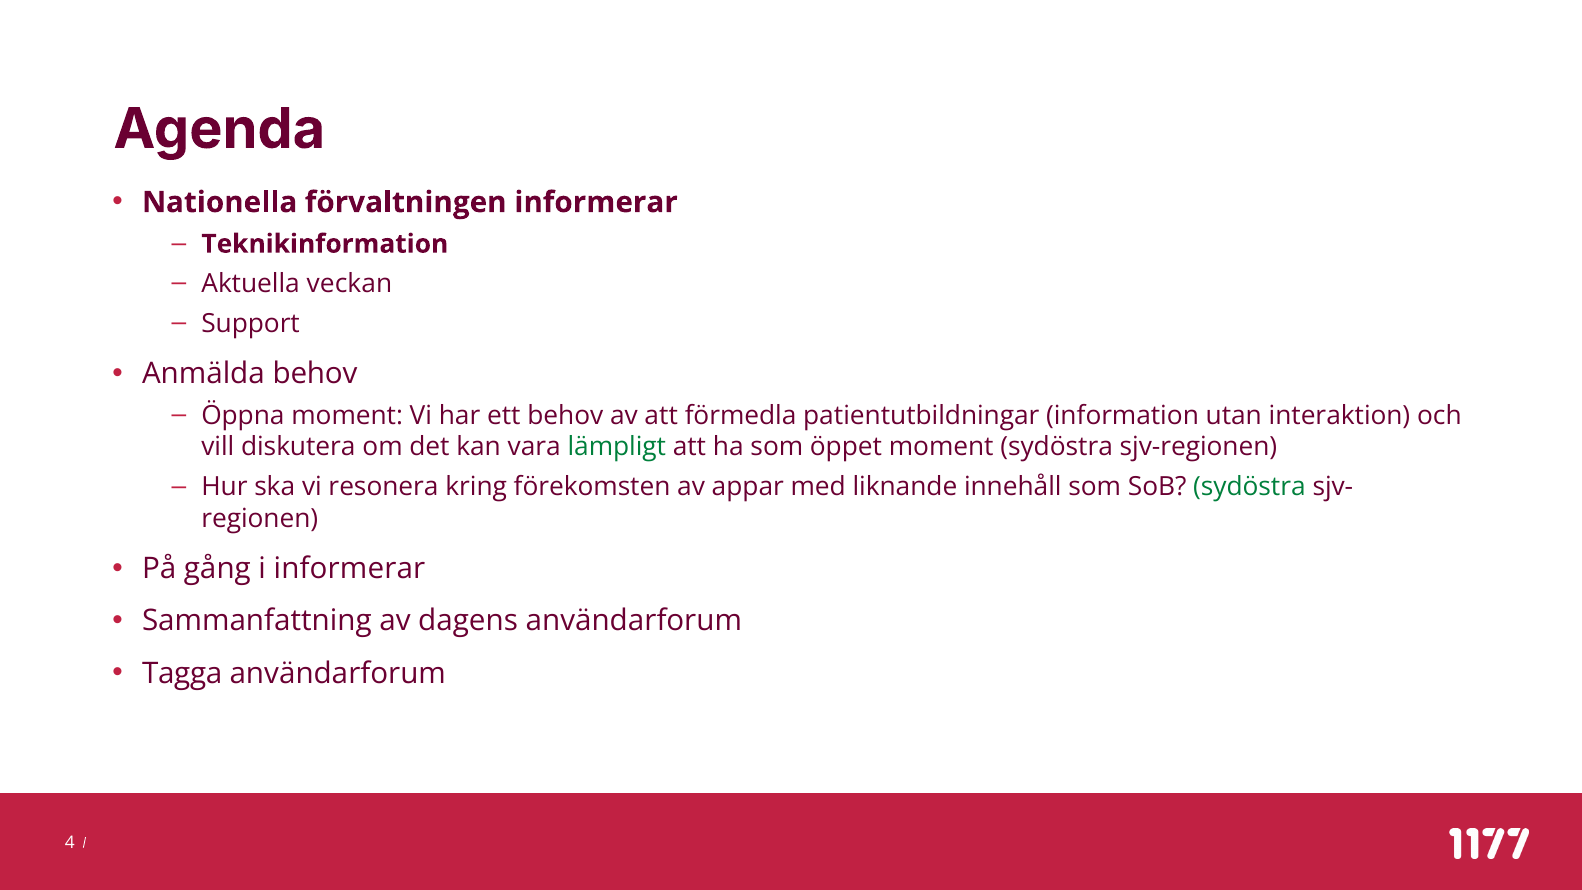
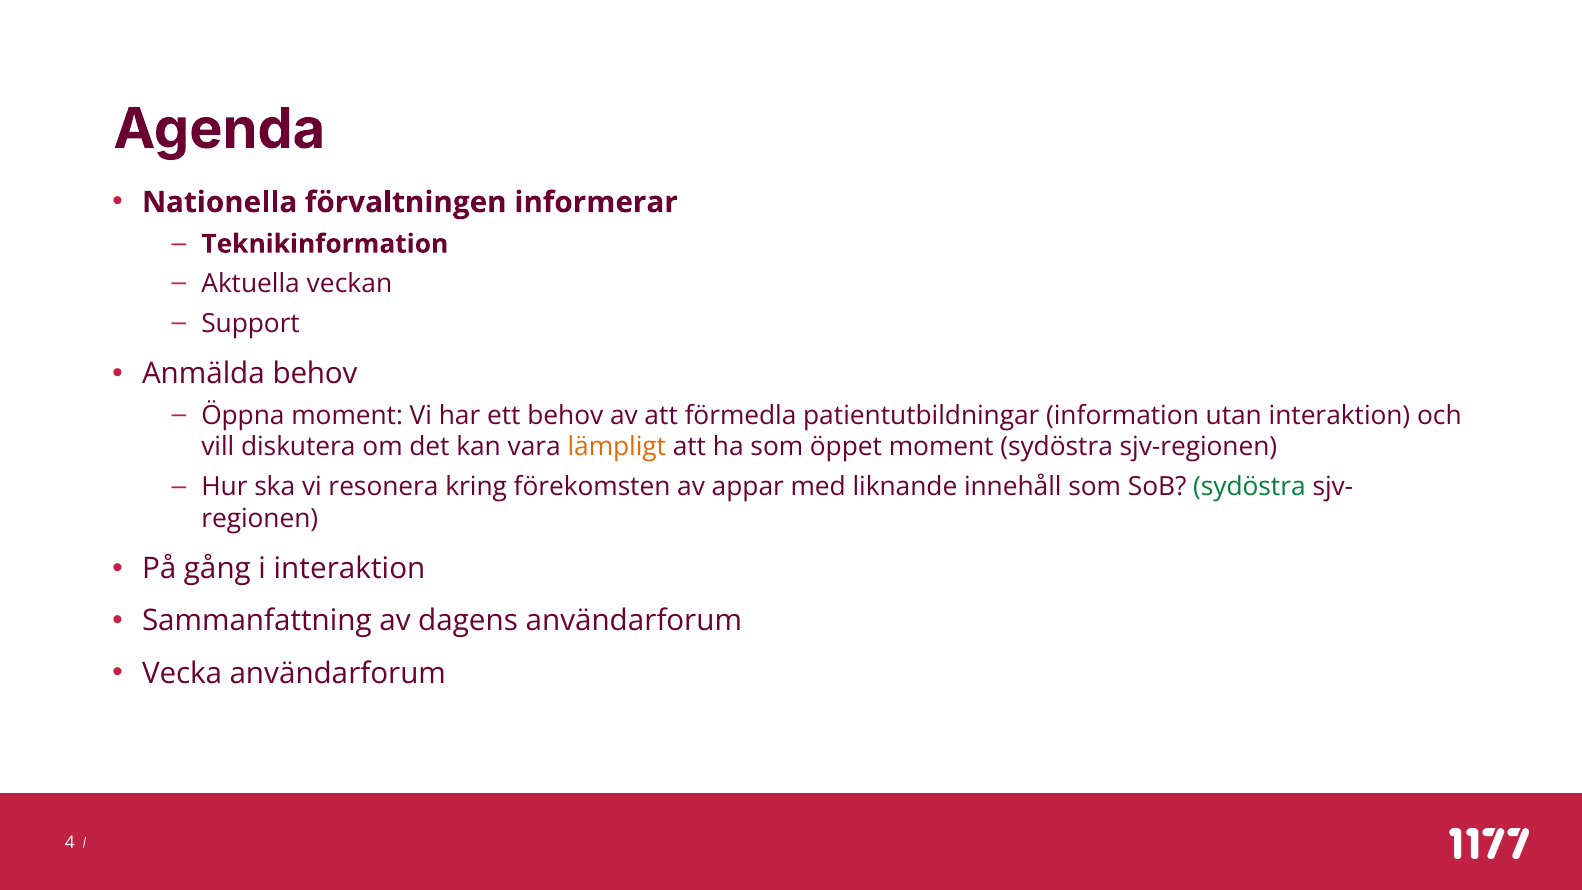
lämpligt colour: green -> orange
i informerar: informerar -> interaktion
Tagga: Tagga -> Vecka
